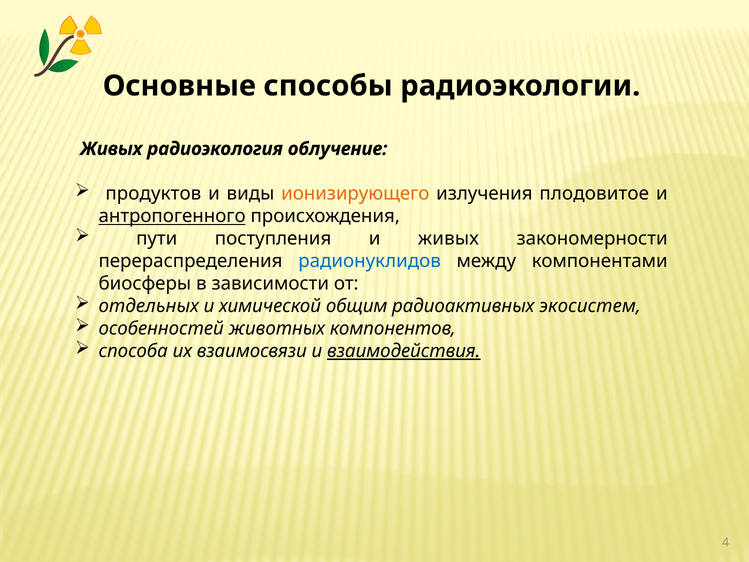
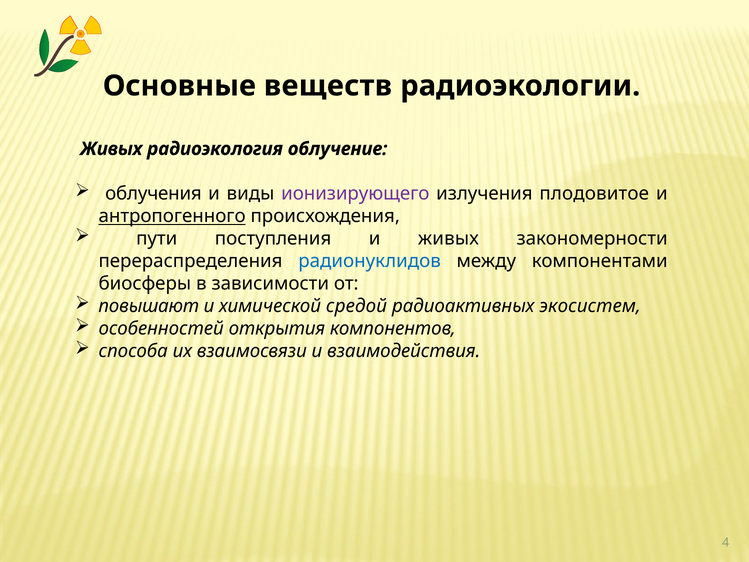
способы: способы -> веществ
продуктов: продуктов -> облучения
ионизирующего colour: orange -> purple
отдельных: отдельных -> повышают
общим: общим -> средой
животных: животных -> открытия
взаимодействия underline: present -> none
